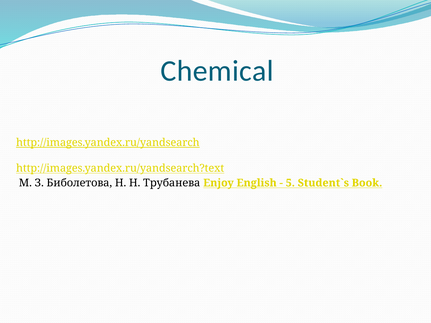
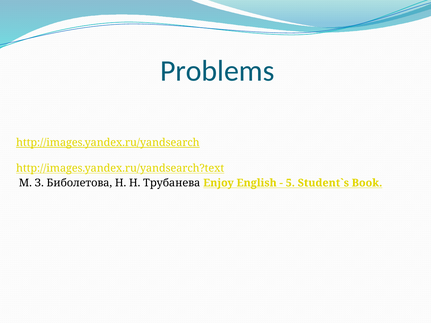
Chemical: Chemical -> Problems
